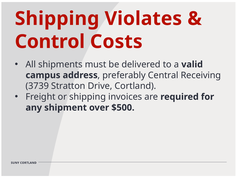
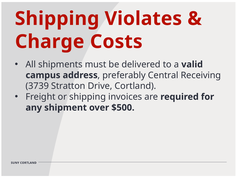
Control: Control -> Charge
